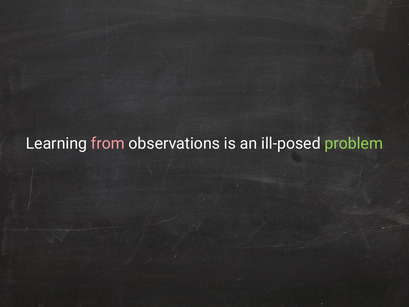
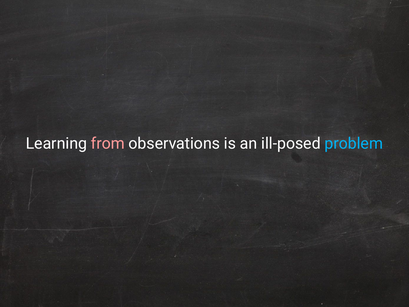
problem colour: light green -> light blue
